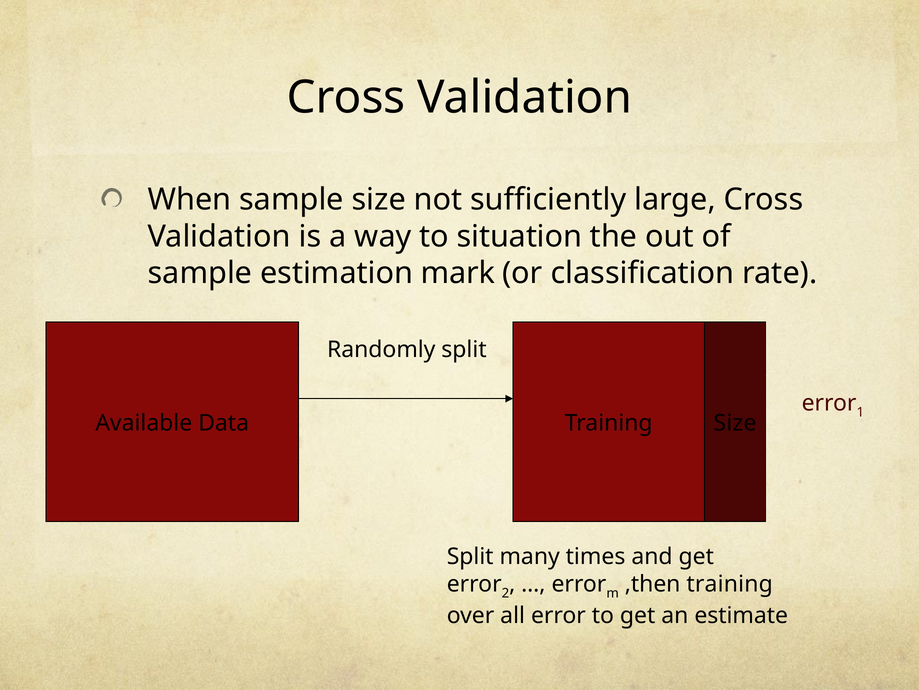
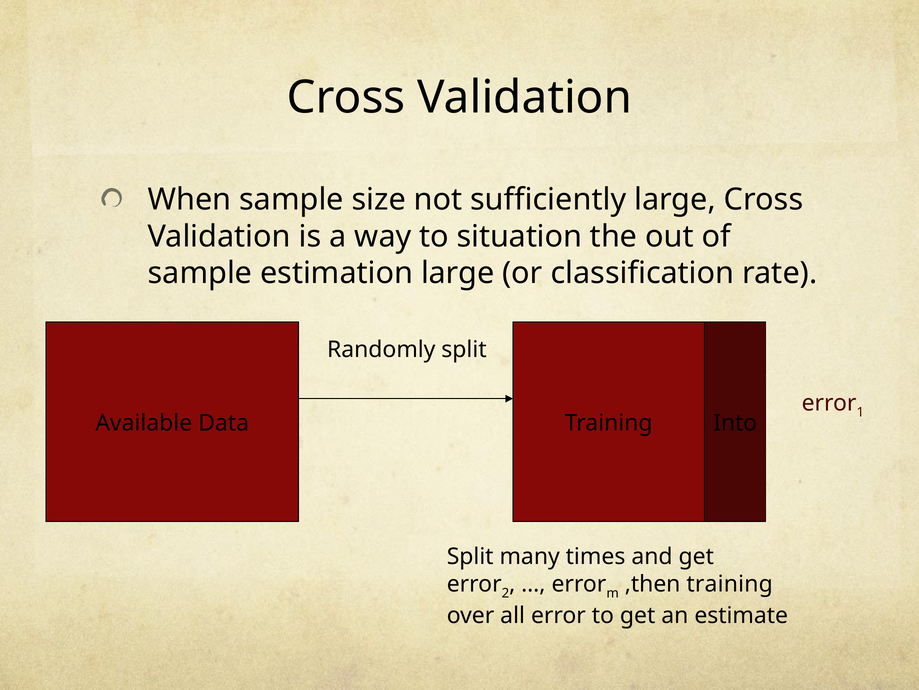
estimation mark: mark -> large
Training Size: Size -> Into
